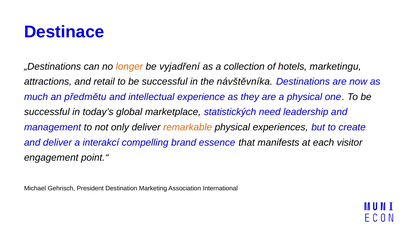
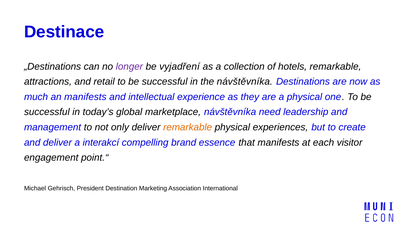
longer colour: orange -> purple
hotels marketingu: marketingu -> remarkable
an předmětu: předmětu -> manifests
marketplace statistických: statistických -> návštěvníka
